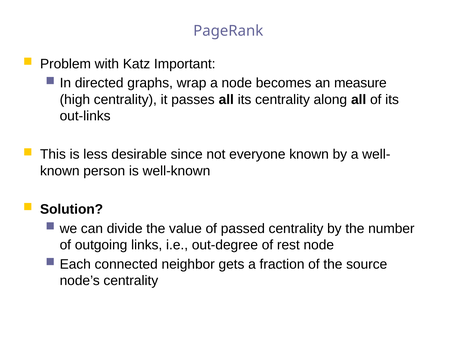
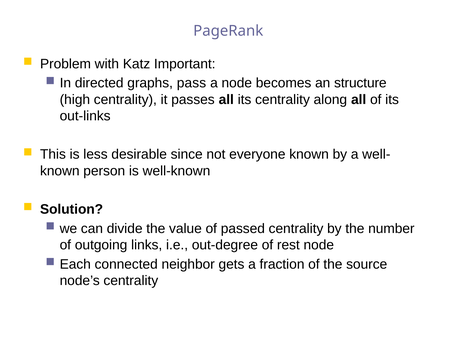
wrap: wrap -> pass
measure: measure -> structure
